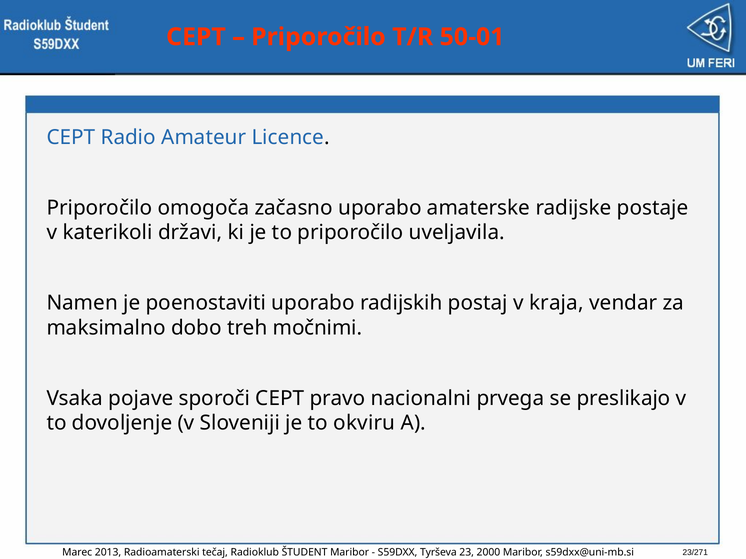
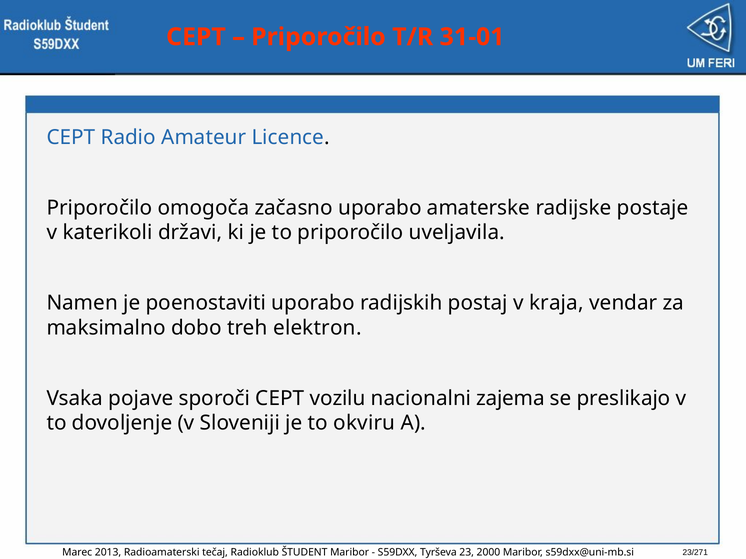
50-01: 50-01 -> 31-01
močnimi: močnimi -> elektron
pravo: pravo -> vozilu
prvega: prvega -> zajema
